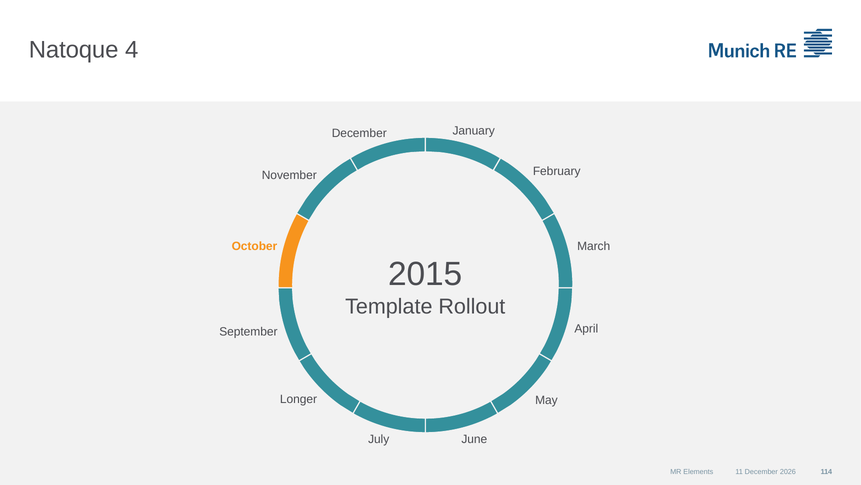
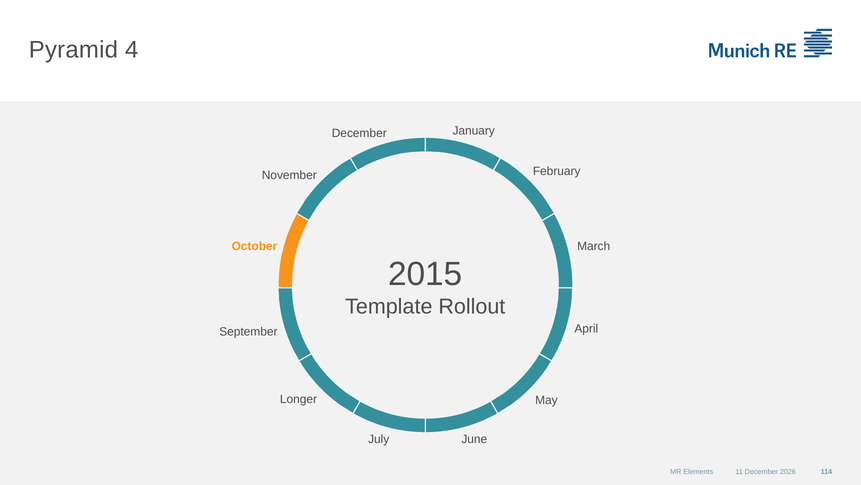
Natoque: Natoque -> Pyramid
